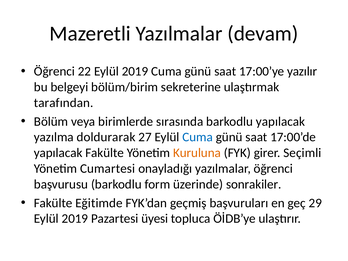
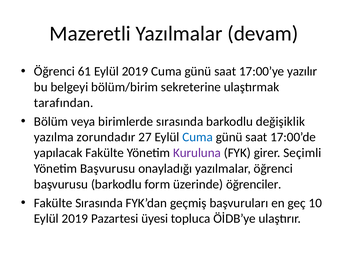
22: 22 -> 61
barkodlu yapılacak: yapılacak -> değişiklik
doldurarak: doldurarak -> zorundadır
Kuruluna colour: orange -> purple
Yönetim Cumartesi: Cumartesi -> Başvurusu
sonrakiler: sonrakiler -> öğrenciler
Fakülte Eğitimde: Eğitimde -> Sırasında
29: 29 -> 10
